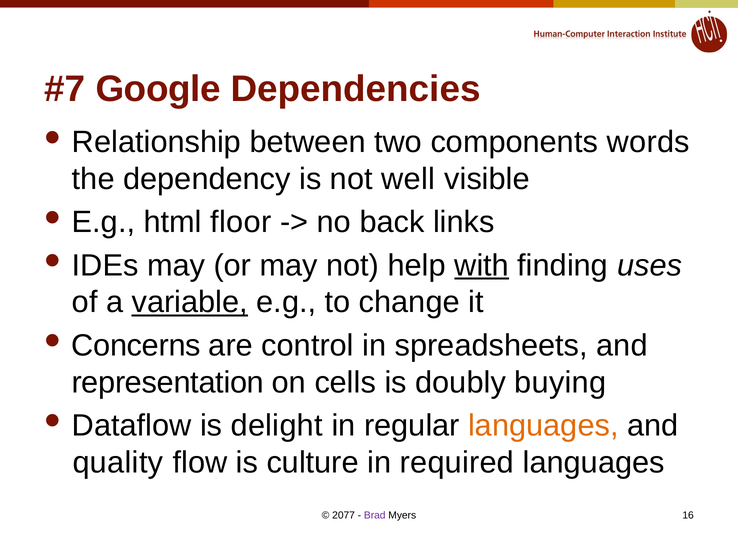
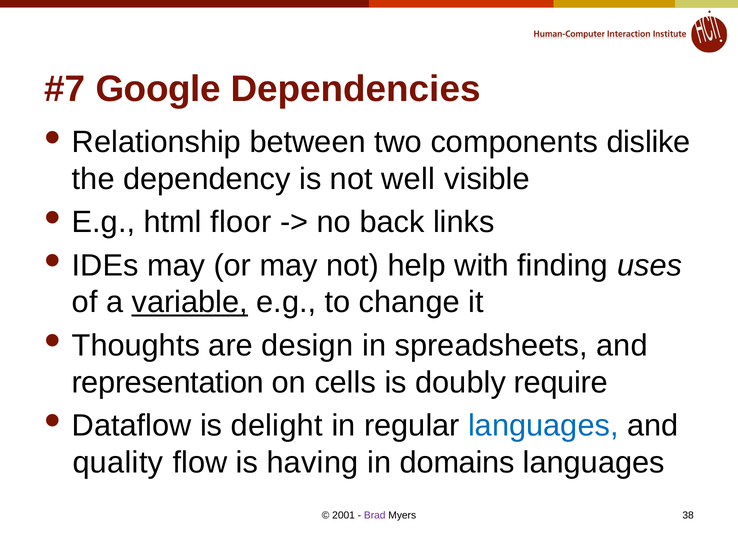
words: words -> dislike
with underline: present -> none
Concerns: Concerns -> Thoughts
control: control -> design
buying: buying -> require
languages at (543, 425) colour: orange -> blue
culture: culture -> having
required: required -> domains
2077: 2077 -> 2001
16: 16 -> 38
